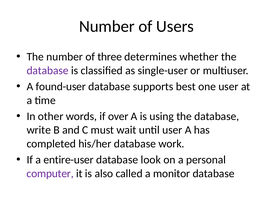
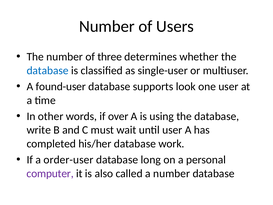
database at (48, 70) colour: purple -> blue
best: best -> look
entire-user: entire-user -> order-user
look: look -> long
a monitor: monitor -> number
